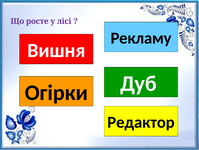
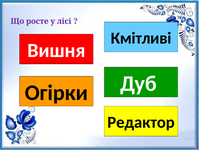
Рекламу: Рекламу -> Кмітливі
